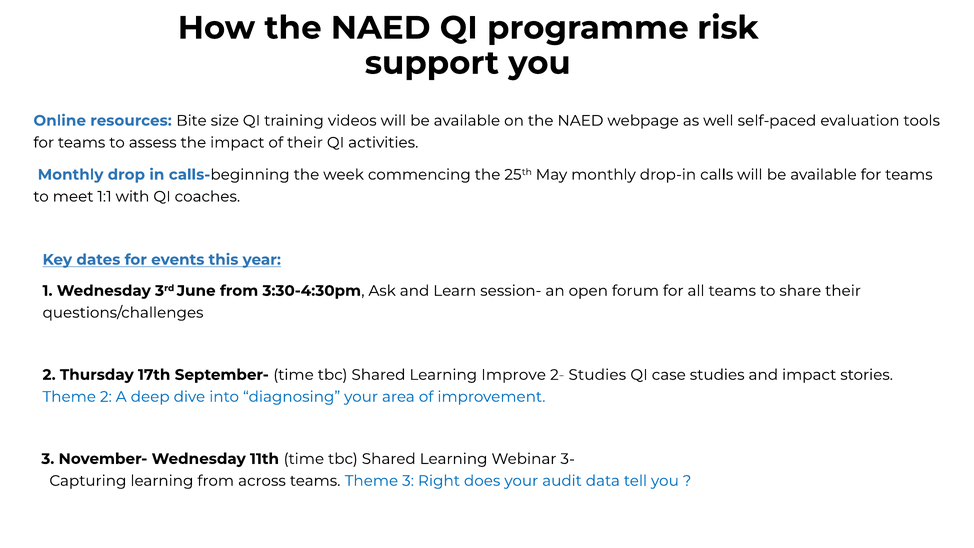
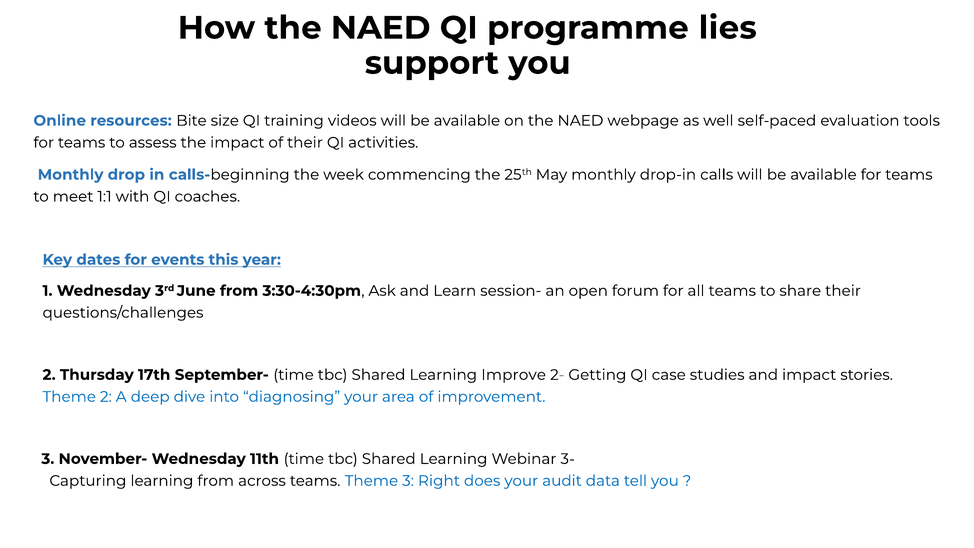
risk: risk -> lies
2- Studies: Studies -> Getting
